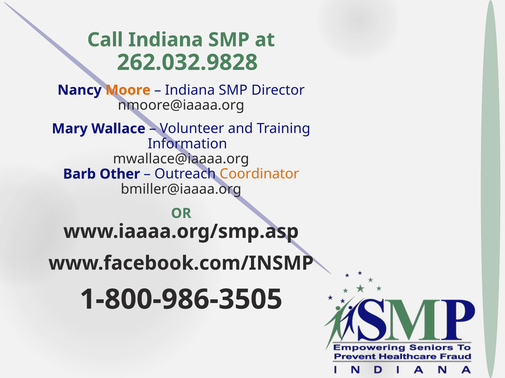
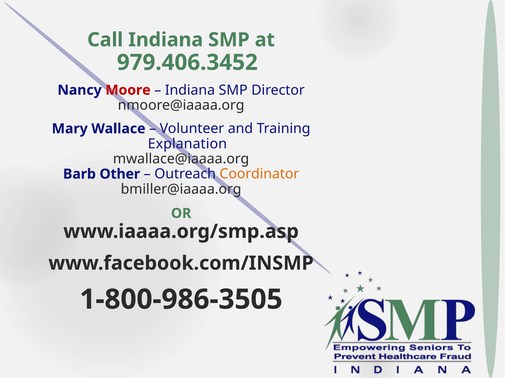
262.032.9828: 262.032.9828 -> 979.406.3452
Moore colour: orange -> red
Information: Information -> Explanation
